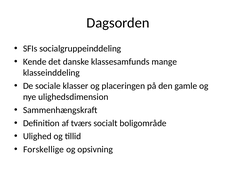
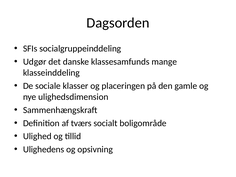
Kende: Kende -> Udgør
Forskellige: Forskellige -> Ulighedens
